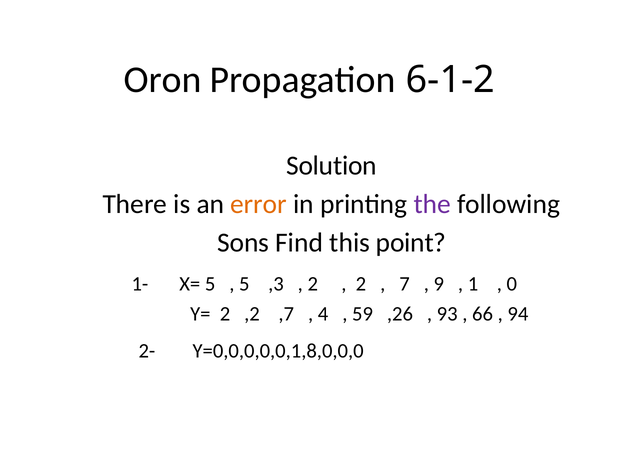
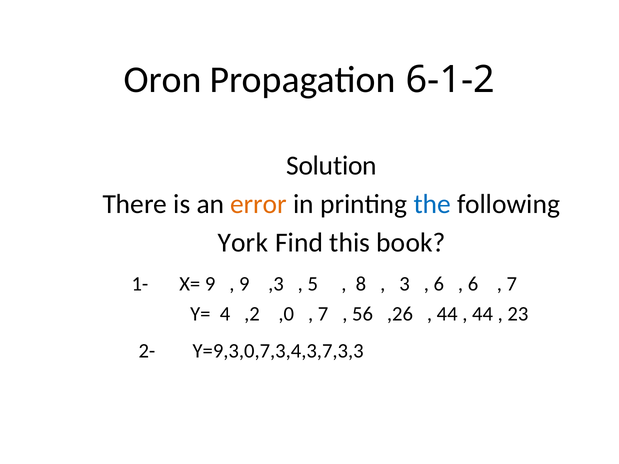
the colour: purple -> blue
Sons: Sons -> York
point: point -> book
X= 5: 5 -> 9
5 at (244, 284): 5 -> 9
2 at (313, 284): 2 -> 5
2 at (361, 284): 2 -> 8
7: 7 -> 3
9 at (439, 284): 9 -> 6
1 at (473, 284): 1 -> 6
0 at (512, 284): 0 -> 7
Y= 2: 2 -> 4
,7: ,7 -> ,0
4 at (323, 314): 4 -> 7
59: 59 -> 56
93 at (447, 314): 93 -> 44
66 at (483, 314): 66 -> 44
94: 94 -> 23
Y=0,0,0,0,0,1,8,0,0,0: Y=0,0,0,0,0,1,8,0,0,0 -> Y=9,3,0,7,3,4,3,7,3,3
